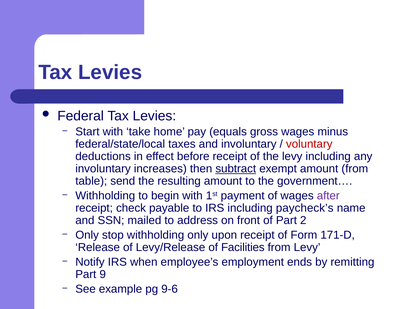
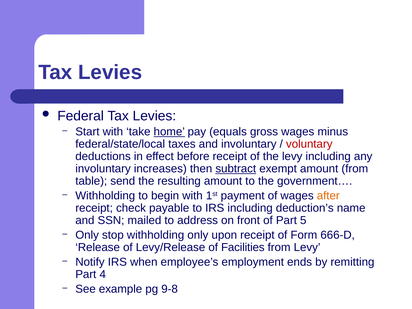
home underline: none -> present
after colour: purple -> orange
paycheck’s: paycheck’s -> deduction’s
2: 2 -> 5
171-D: 171-D -> 666-D
9: 9 -> 4
9-6: 9-6 -> 9-8
